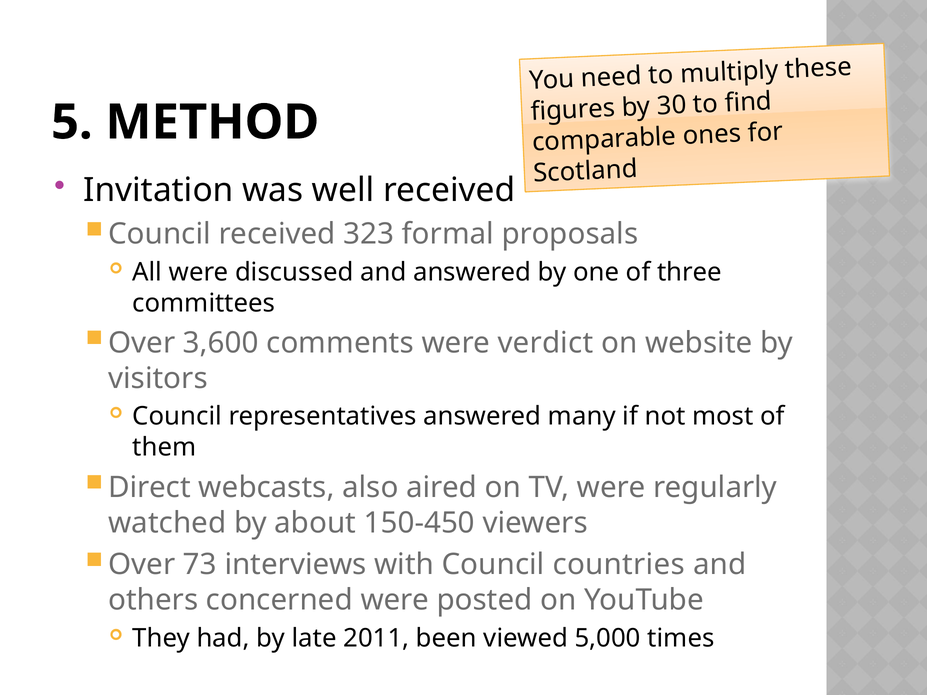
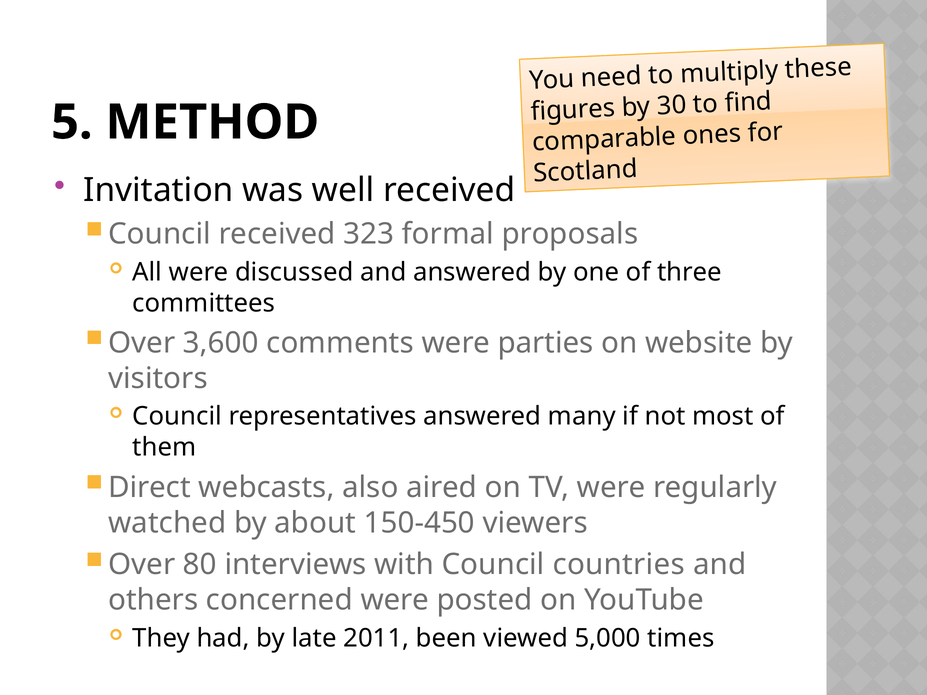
verdict: verdict -> parties
73: 73 -> 80
